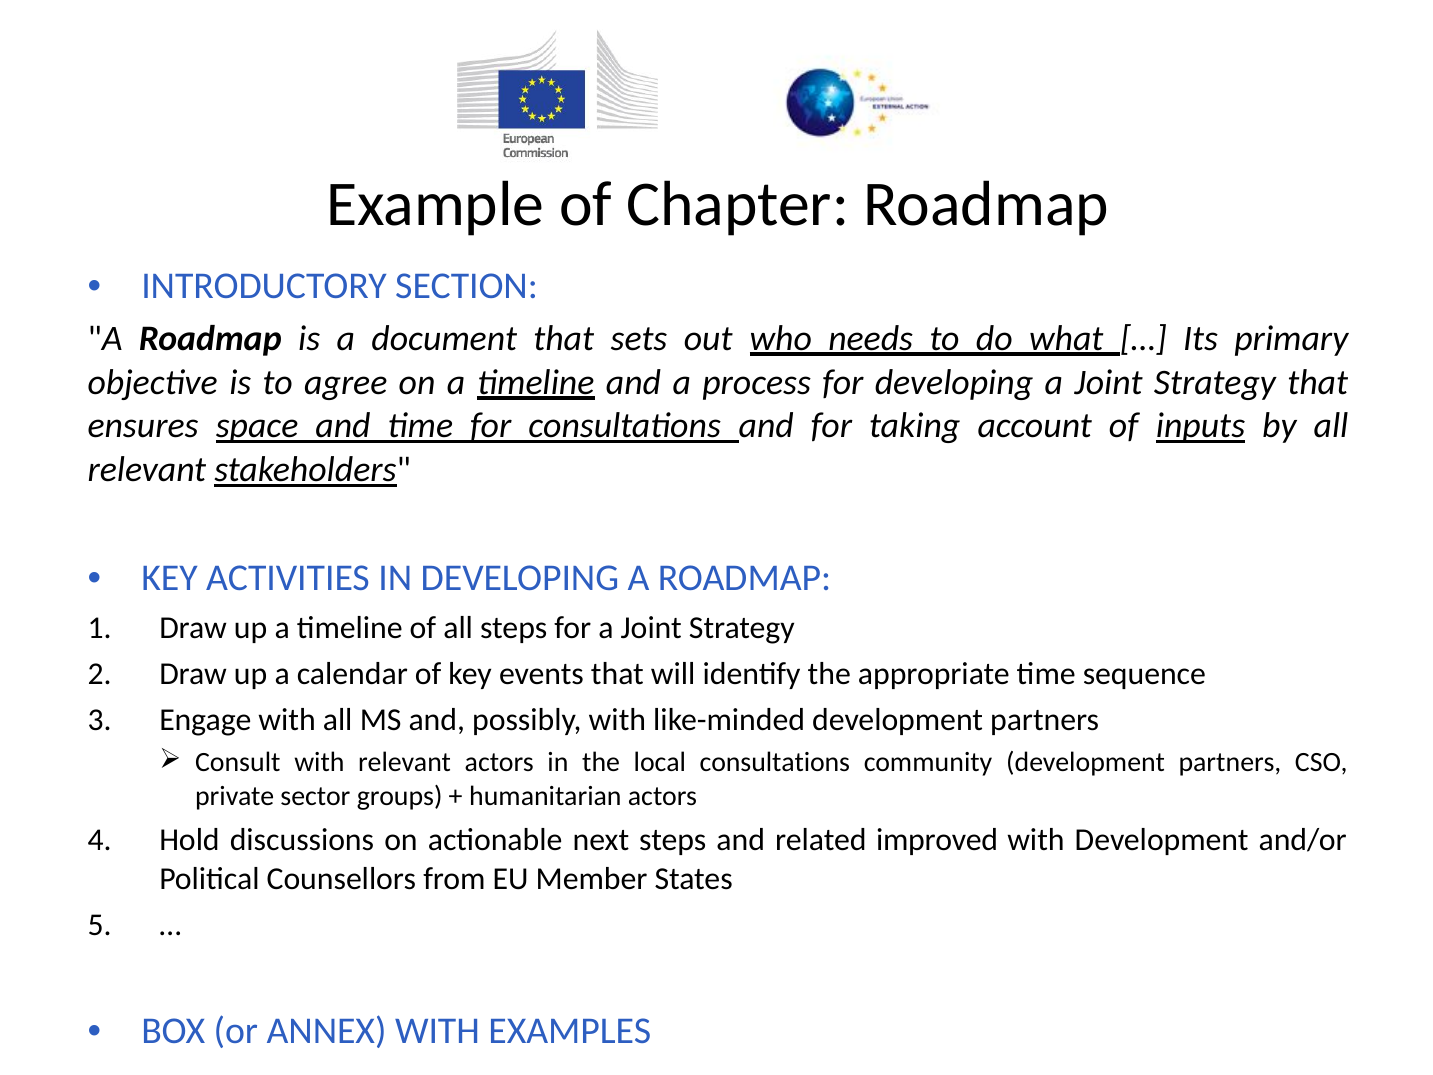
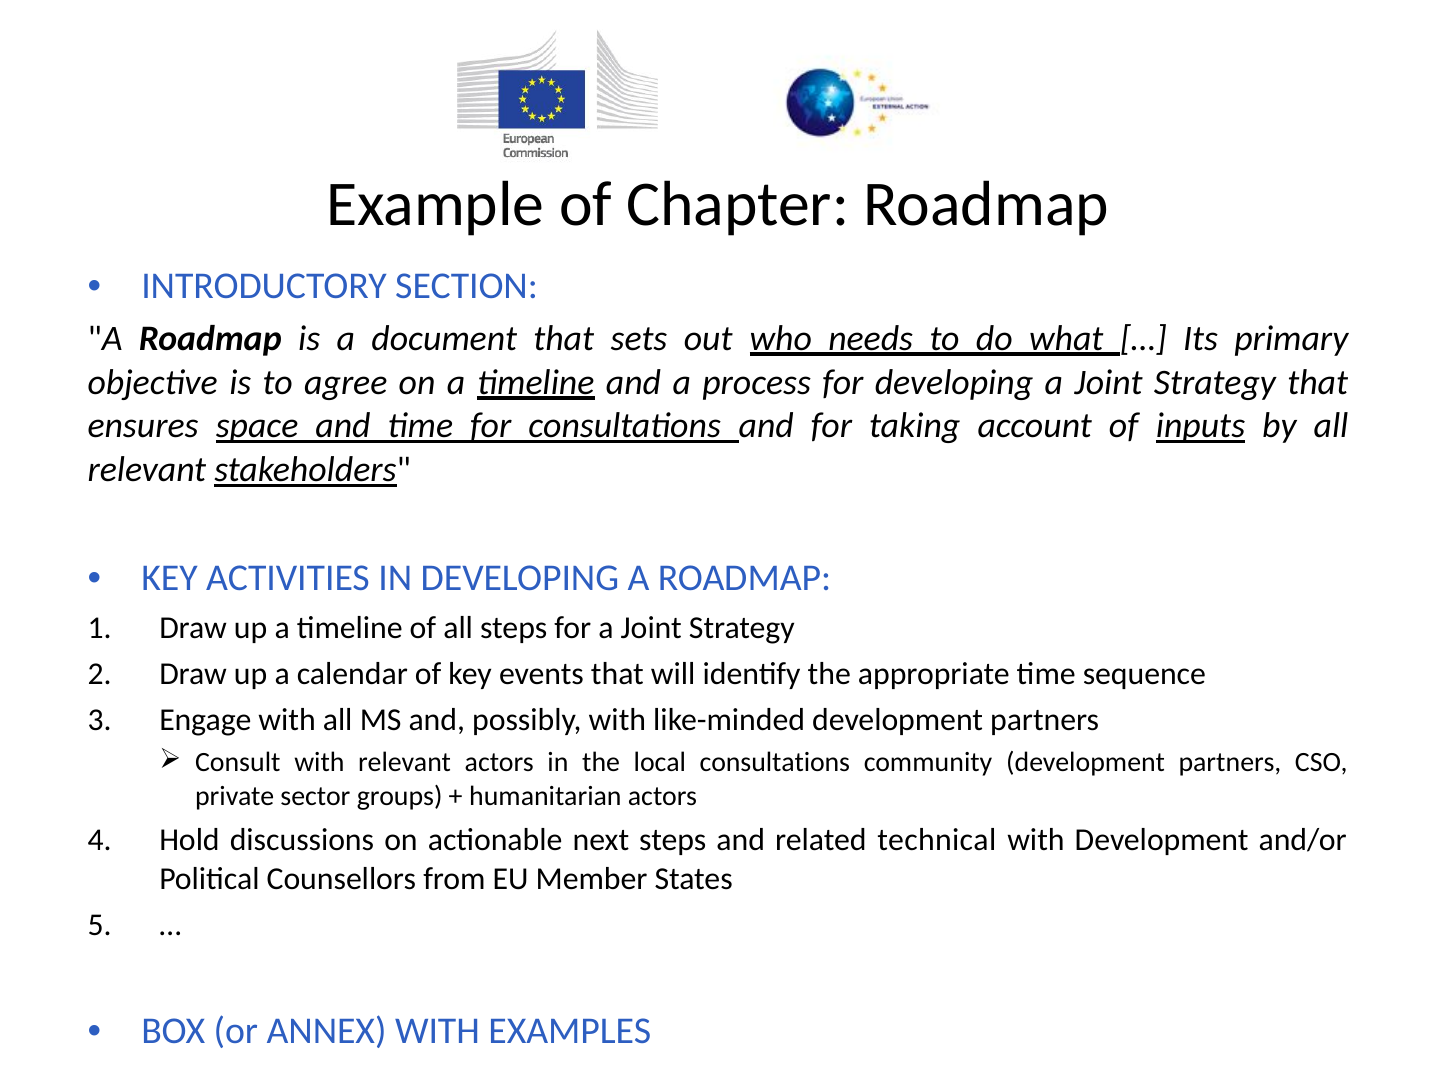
improved: improved -> technical
